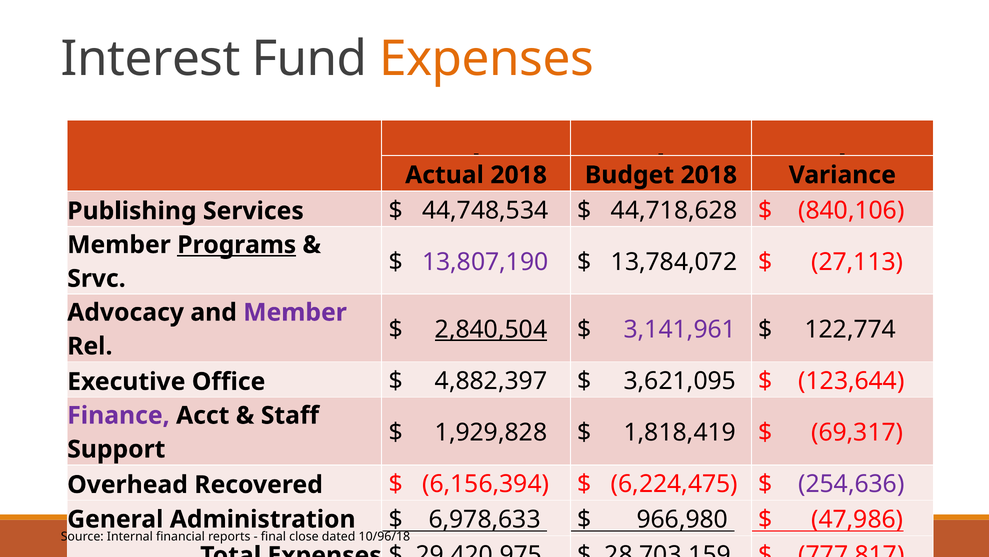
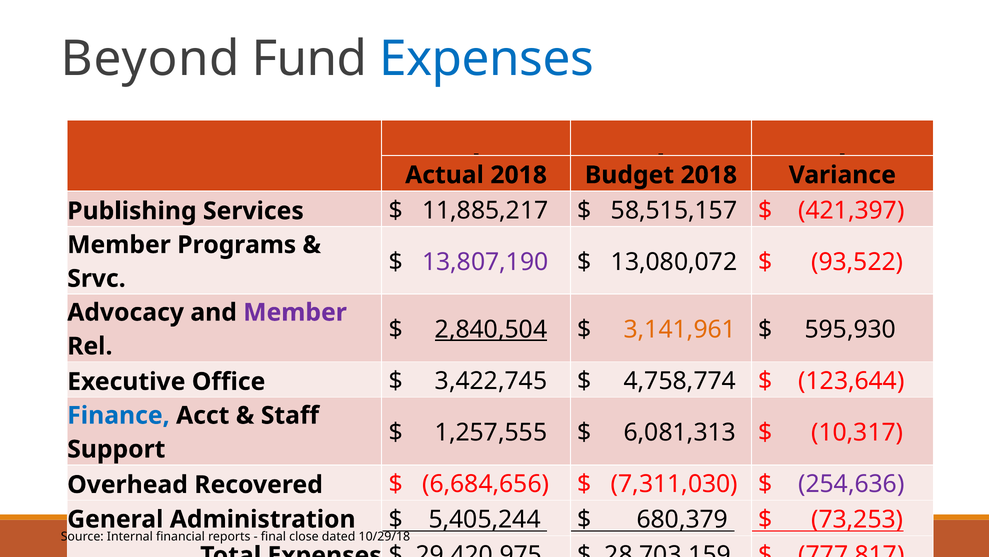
Interest: Interest -> Beyond
Expenses at (486, 59) colour: orange -> blue
44,748,534: 44,748,534 -> 11,885,217
44,718,628: 44,718,628 -> 58,515,157
840,106: 840,106 -> 421,397
Programs underline: present -> none
13,784,072: 13,784,072 -> 13,080,072
27,113: 27,113 -> 93,522
3,141,961 colour: purple -> orange
122,774: 122,774 -> 595,930
4,882,397: 4,882,397 -> 3,422,745
3,621,095: 3,621,095 -> 4,758,774
Finance colour: purple -> blue
1,929,828: 1,929,828 -> 1,257,555
1,818,419: 1,818,419 -> 6,081,313
69,317: 69,317 -> 10,317
6,156,394: 6,156,394 -> 6,684,656
6,224,475: 6,224,475 -> 7,311,030
6,978,633: 6,978,633 -> 5,405,244
966,980: 966,980 -> 680,379
47,986: 47,986 -> 73,253
10/96/18: 10/96/18 -> 10/29/18
